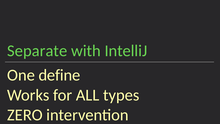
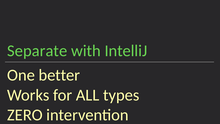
define: define -> better
